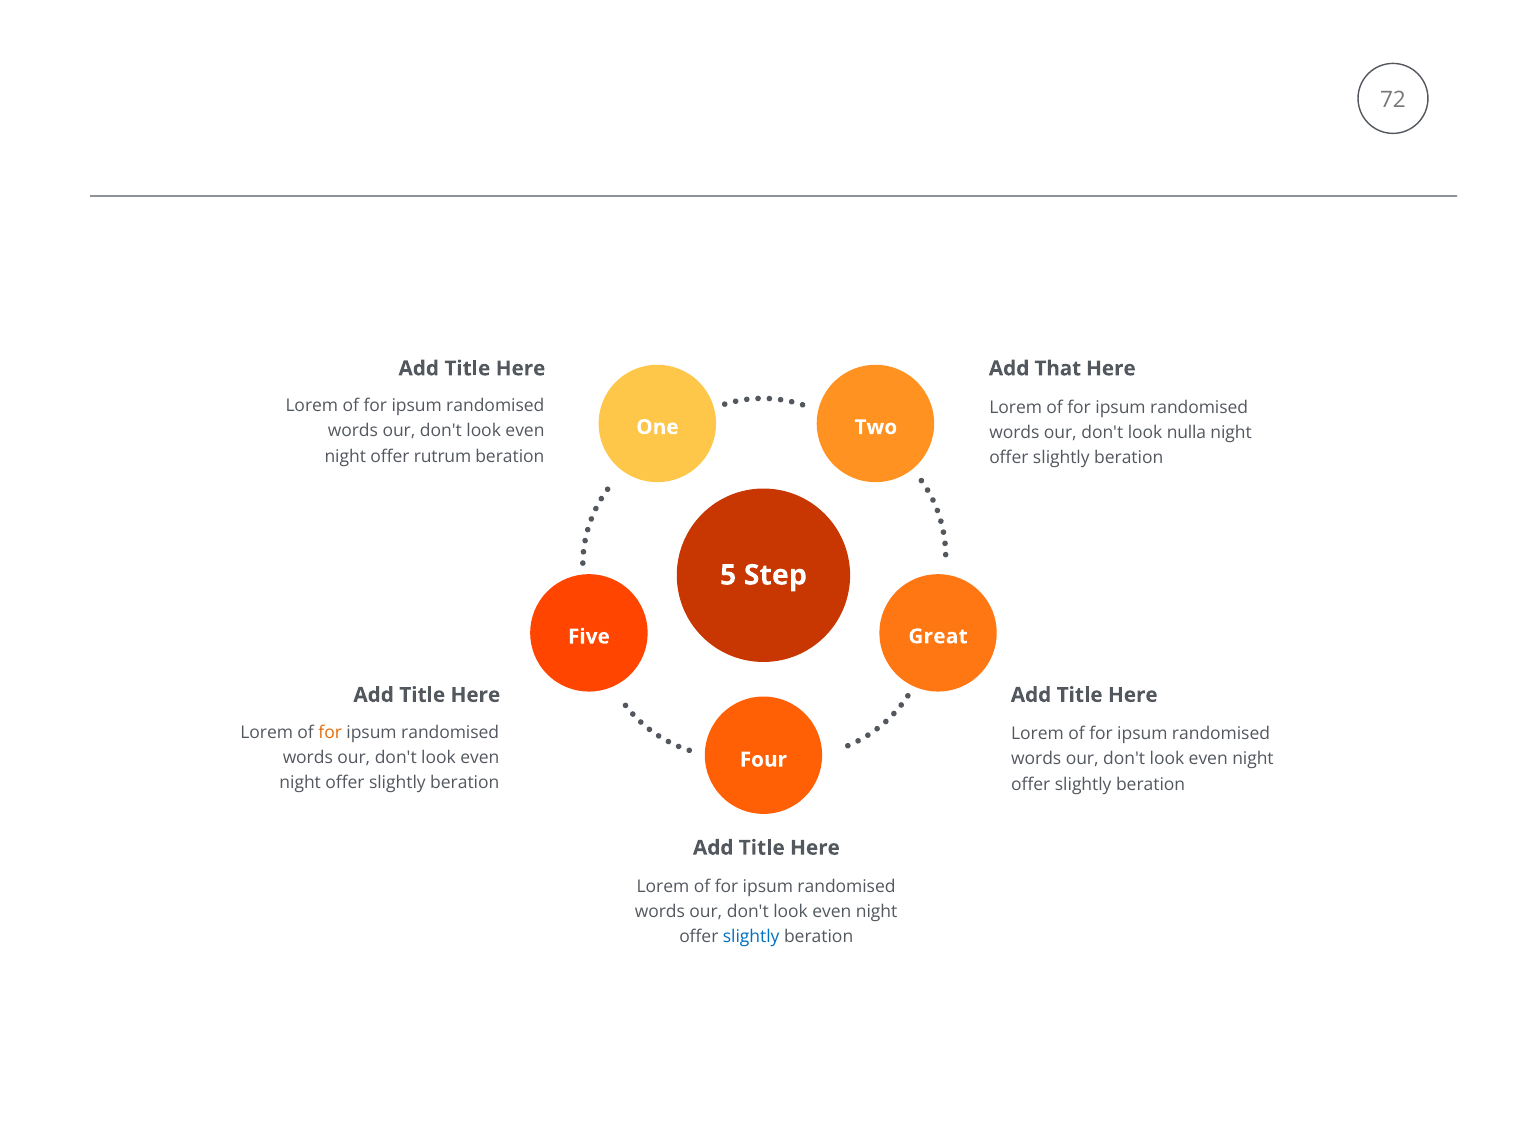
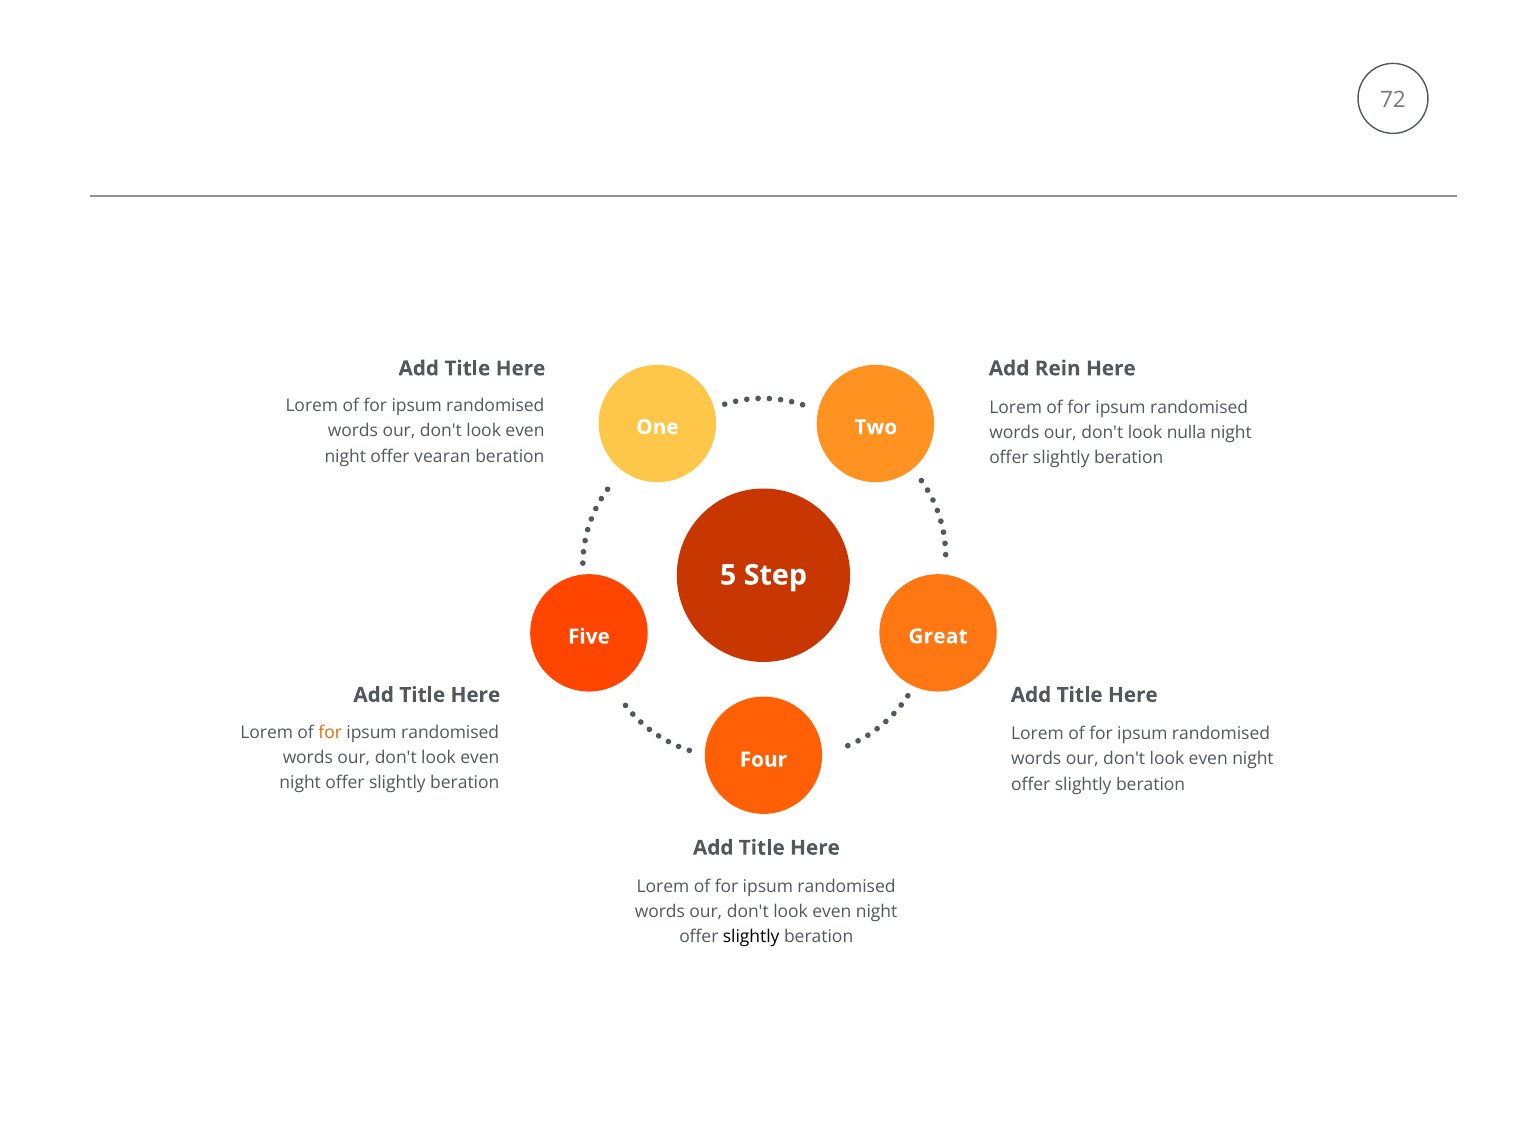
That: That -> Rein
rutrum: rutrum -> vearan
slightly at (751, 936) colour: blue -> black
